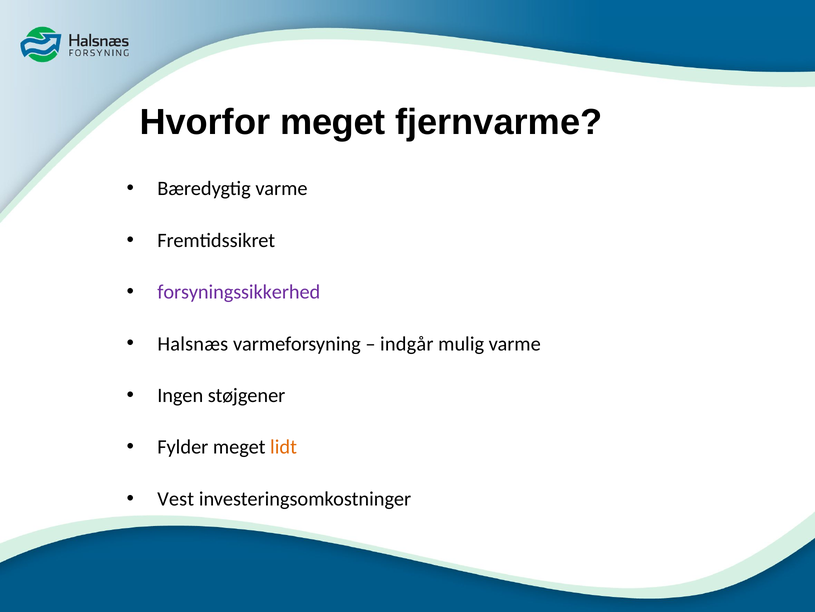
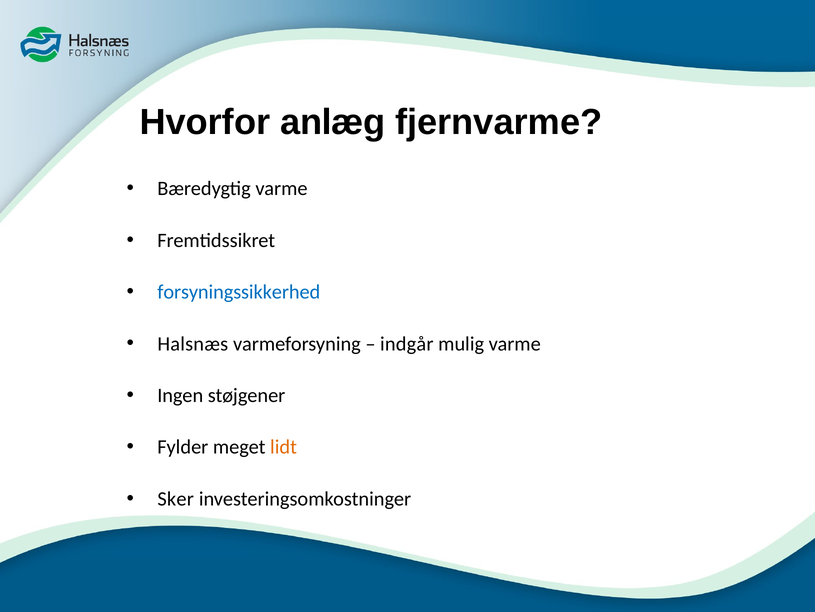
Hvorfor meget: meget -> anlæg
forsyningssikkerhed colour: purple -> blue
Vest: Vest -> Sker
